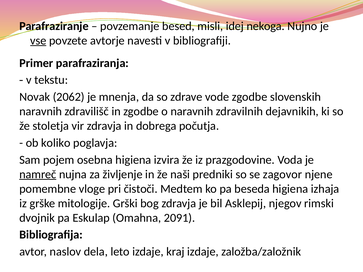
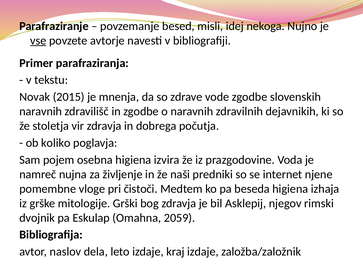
2062: 2062 -> 2015
namreč underline: present -> none
zagovor: zagovor -> internet
2091: 2091 -> 2059
